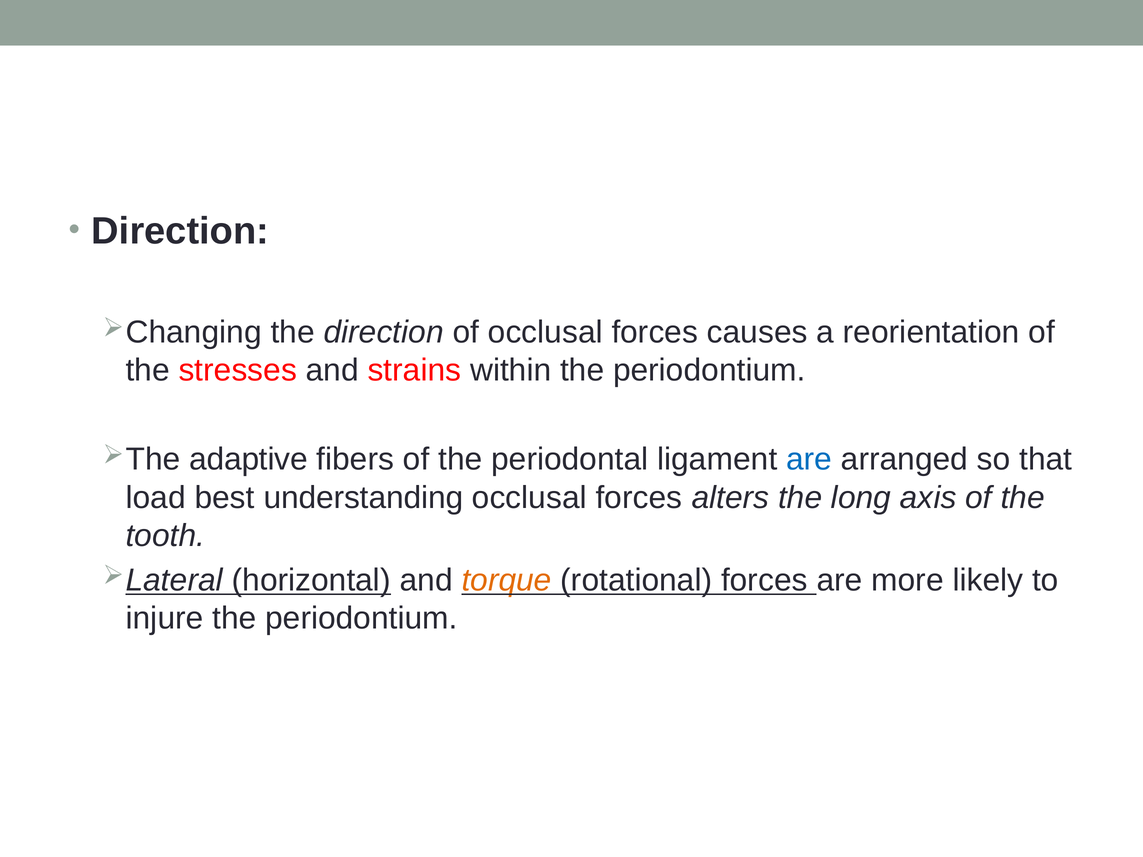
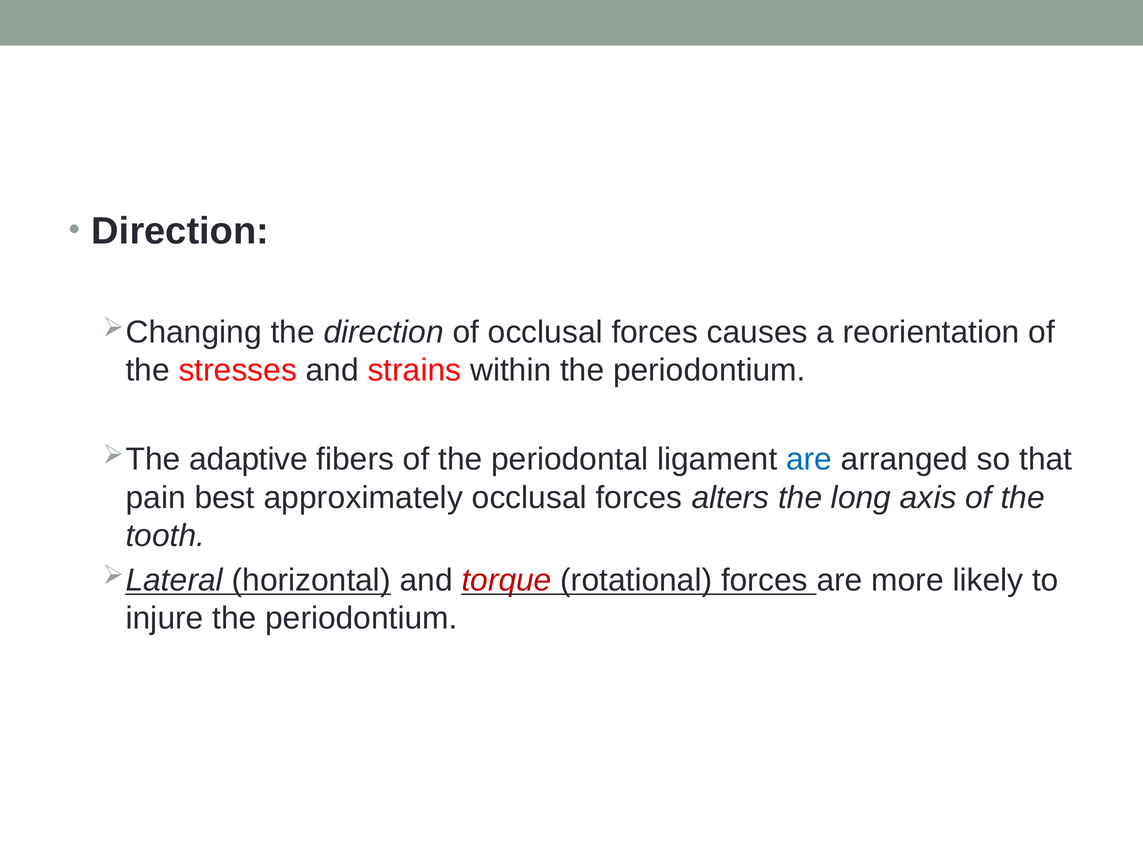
load: load -> pain
understanding: understanding -> approximately
torque colour: orange -> red
